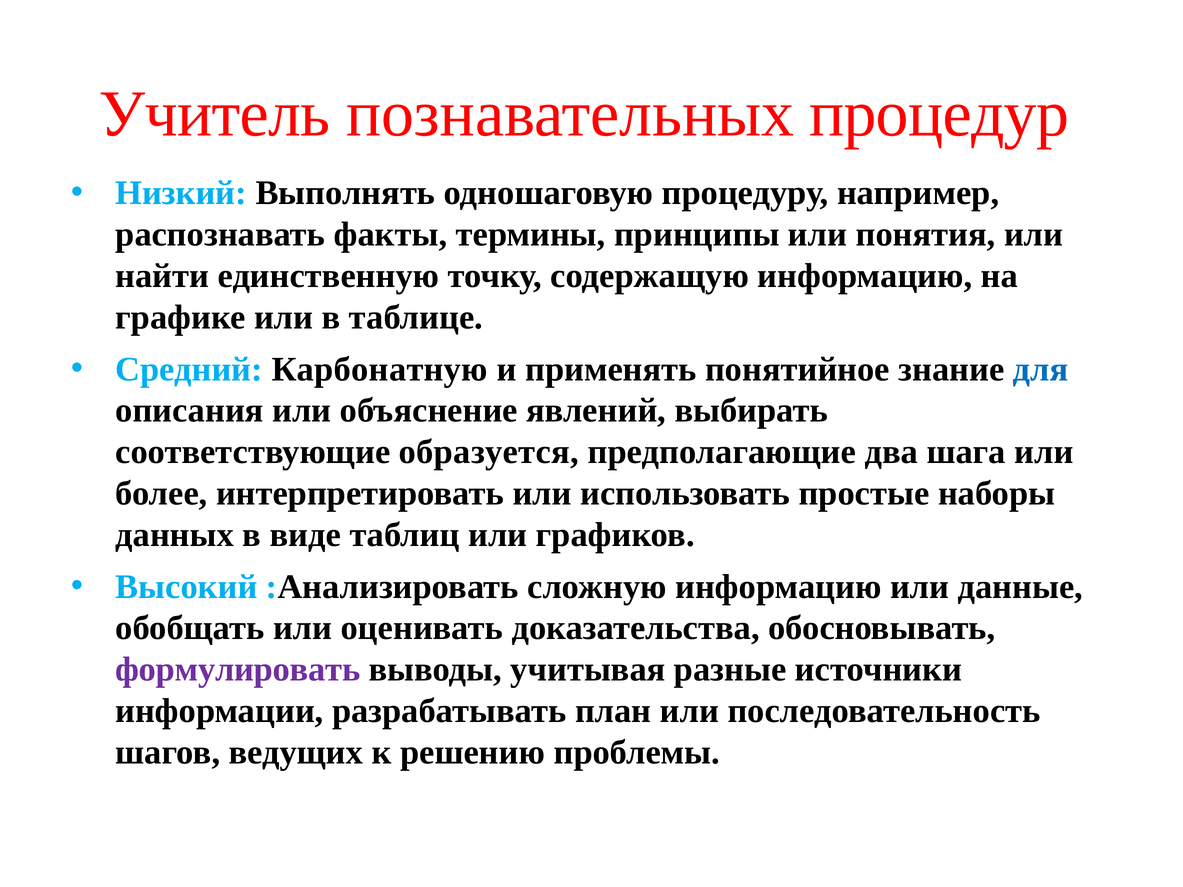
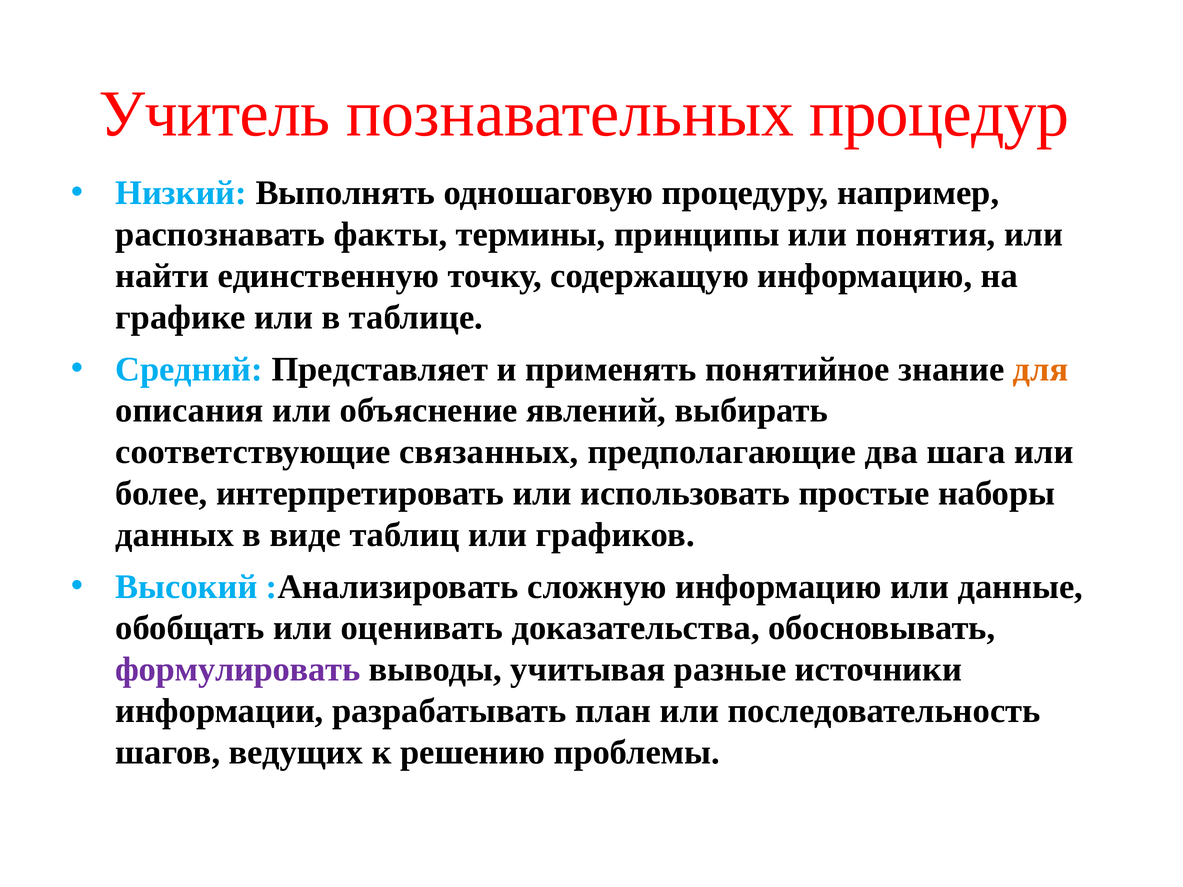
Карбонатную: Карбонатную -> Представляет
для colour: blue -> orange
образуется: образуется -> связанных
